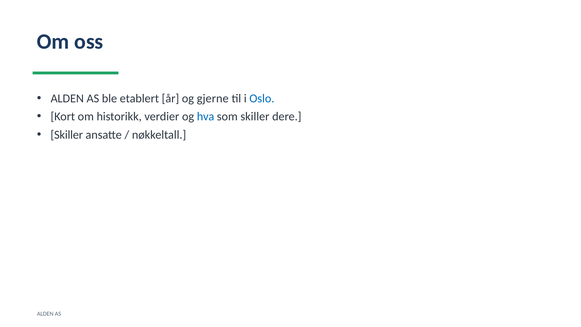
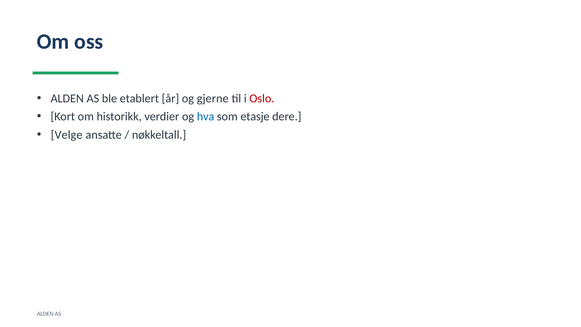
Oslo colour: blue -> red
som skiller: skiller -> etasje
Skiller at (67, 135): Skiller -> Velge
